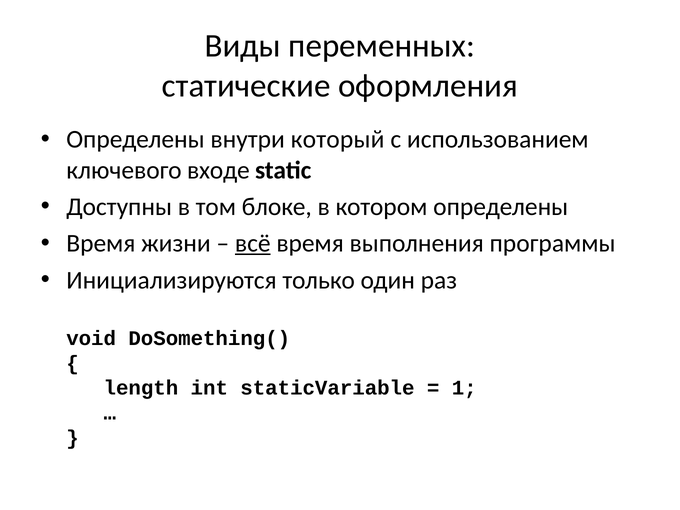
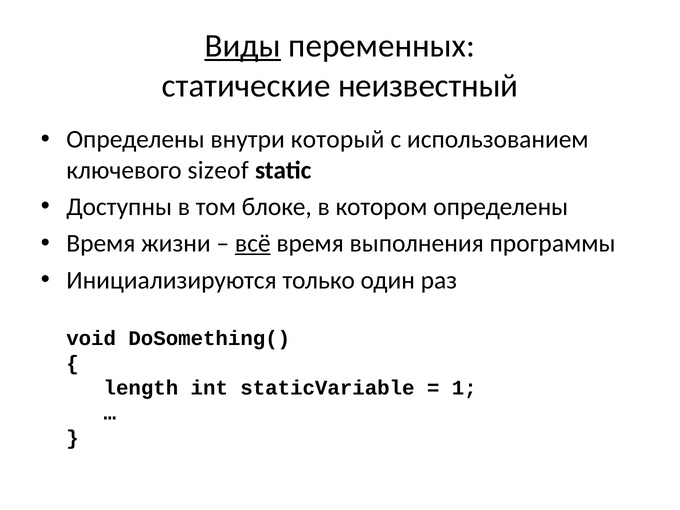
Виды underline: none -> present
оформления: оформления -> неизвестный
входе: входе -> sizeof
